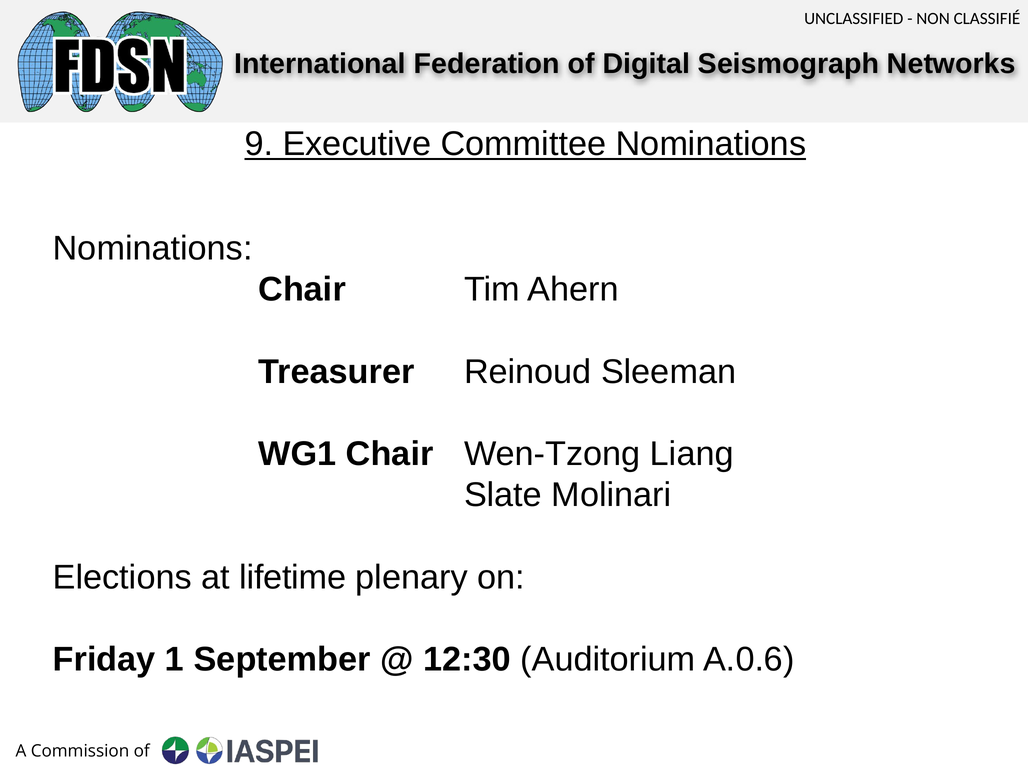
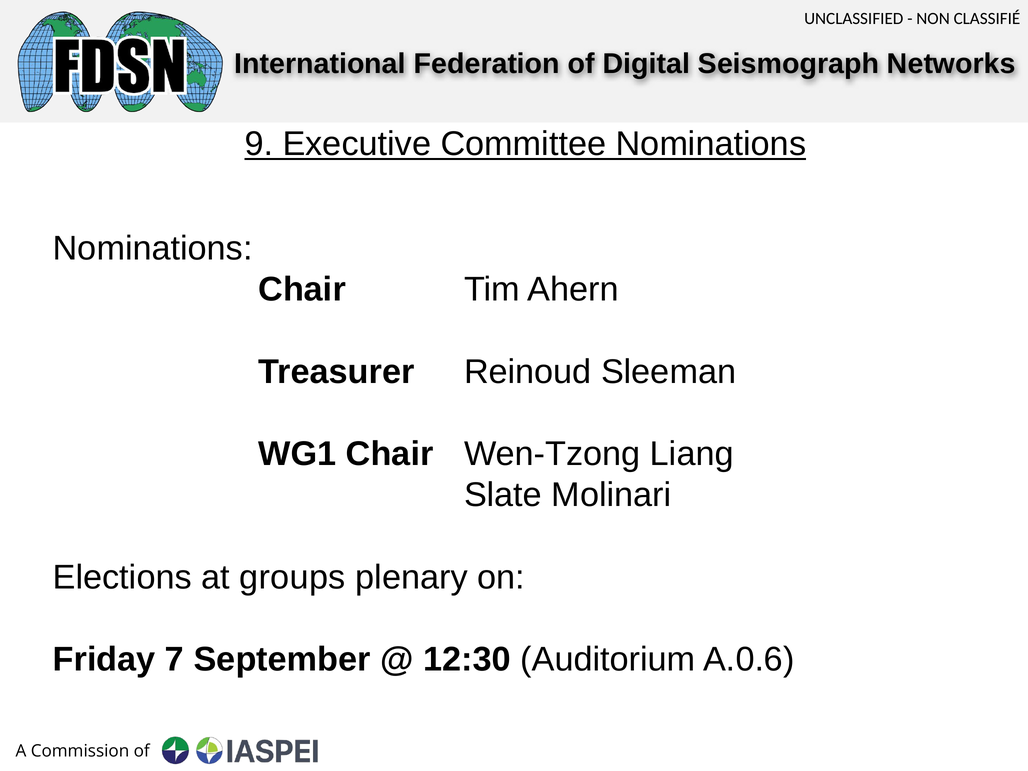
lifetime: lifetime -> groups
1: 1 -> 7
